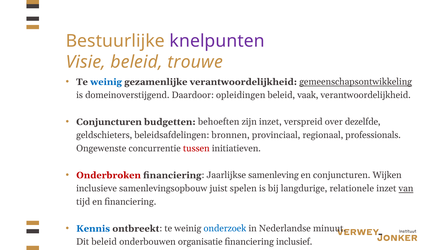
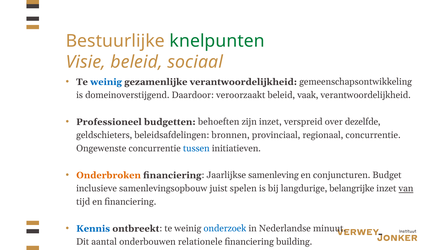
knelpunten colour: purple -> green
trouwe: trouwe -> sociaal
gemeenschapsontwikkeling underline: present -> none
opleidingen: opleidingen -> veroorzaakt
Conjuncturen at (109, 122): Conjuncturen -> Professioneel
regionaal professionals: professionals -> concurrentie
tussen colour: red -> blue
Onderbroken colour: red -> orange
Wijken: Wijken -> Budget
relationele: relationele -> belangrijke
Dit beleid: beleid -> aantal
organisatie: organisatie -> relationele
inclusief: inclusief -> building
